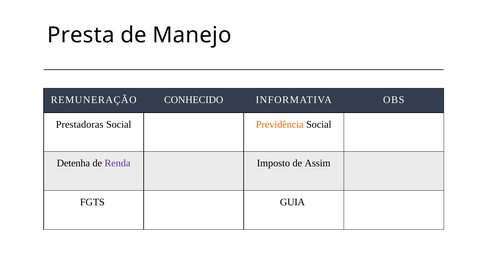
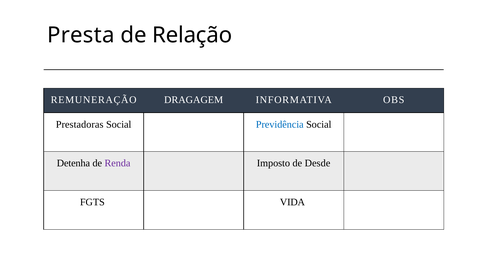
Manejo: Manejo -> Relação
CONHECIDO: CONHECIDO -> DRAGAGEM
Previdência colour: orange -> blue
Assim: Assim -> Desde
GUIA: GUIA -> VIDA
